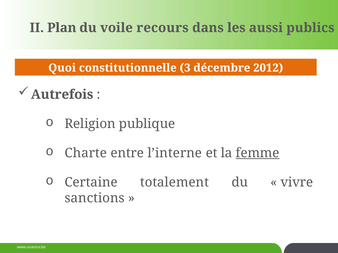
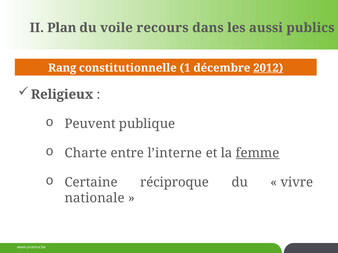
Quoi: Quoi -> Rang
3: 3 -> 1
2012 underline: none -> present
Autrefois: Autrefois -> Religieux
Religion: Religion -> Peuvent
totalement: totalement -> réciproque
sanctions: sanctions -> nationale
